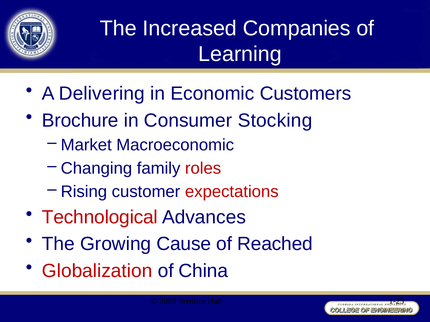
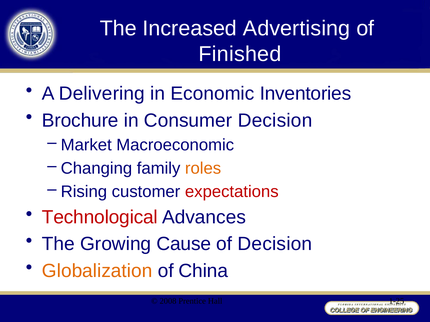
Companies: Companies -> Advertising
Learning: Learning -> Finished
Customers: Customers -> Inventories
Consumer Stocking: Stocking -> Decision
roles colour: red -> orange
of Reached: Reached -> Decision
Globalization colour: red -> orange
